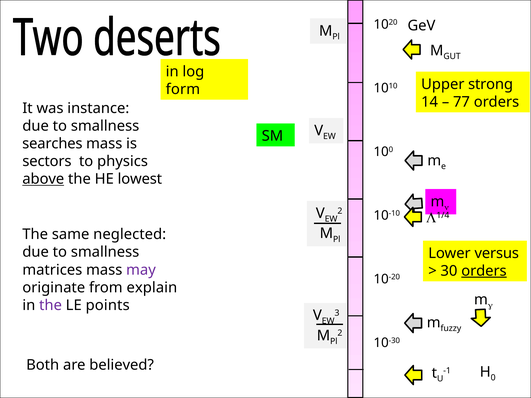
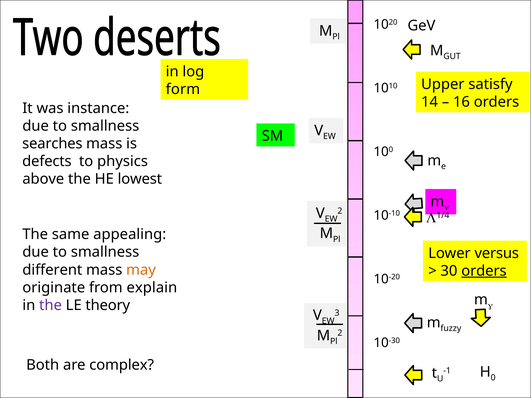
strong: strong -> satisfy
77: 77 -> 16
sectors: sectors -> defects
above underline: present -> none
neglected: neglected -> appealing
matrices: matrices -> different
may colour: purple -> orange
points: points -> theory
believed: believed -> complex
